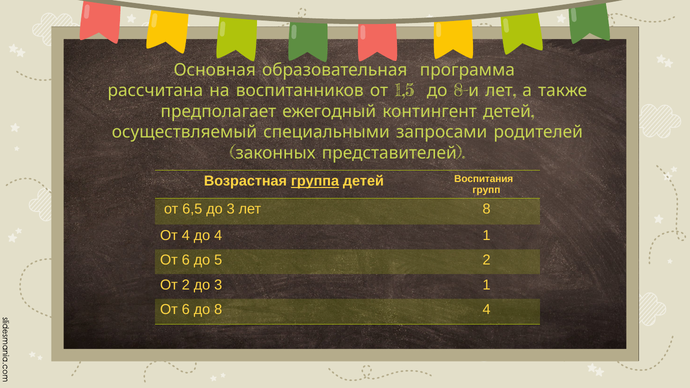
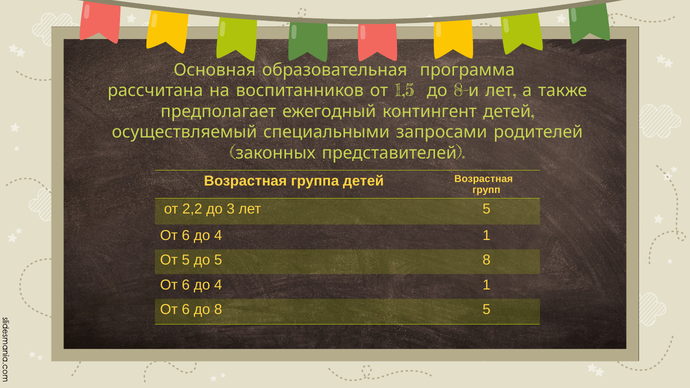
группа underline: present -> none
детей Воспитания: Воспитания -> Возрастная
6,5: 6,5 -> 2,2
лет 8: 8 -> 5
4 at (186, 235): 4 -> 6
6 at (186, 260): 6 -> 5
5 2: 2 -> 8
2 at (186, 285): 2 -> 6
3 at (218, 285): 3 -> 4
8 4: 4 -> 5
